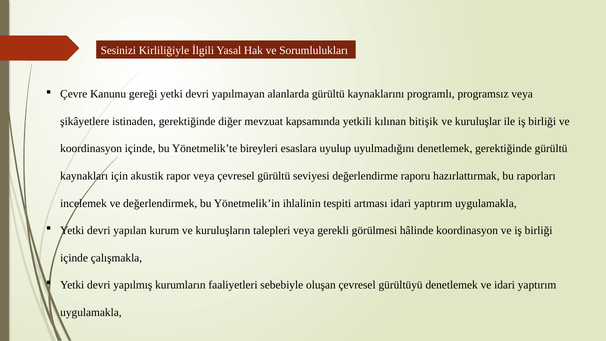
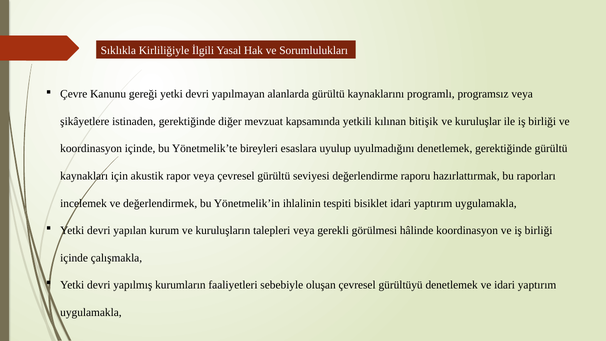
Sesinizi: Sesinizi -> Sıklıkla
artması: artması -> bisiklet
